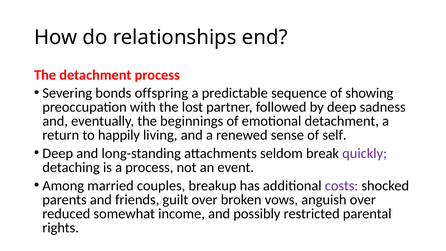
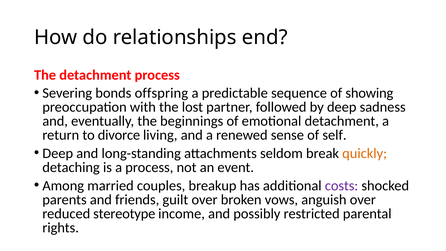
happily: happily -> divorce
quickly colour: purple -> orange
somewhat: somewhat -> stereotype
